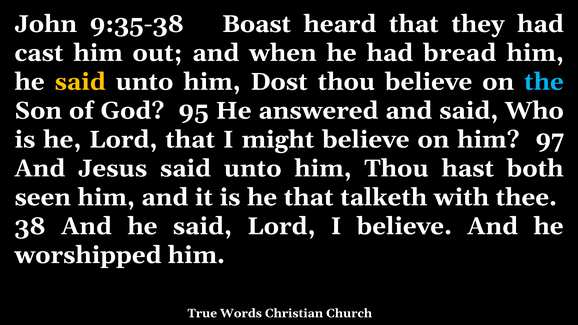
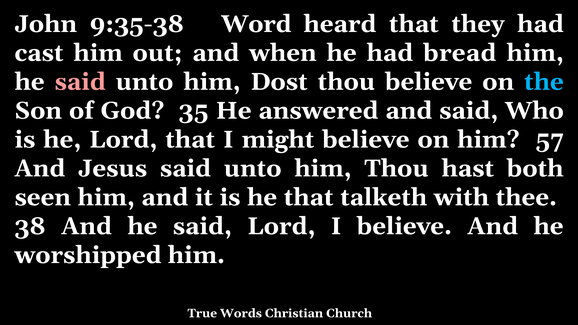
Boast: Boast -> Word
said at (80, 82) colour: yellow -> pink
95: 95 -> 35
97: 97 -> 57
